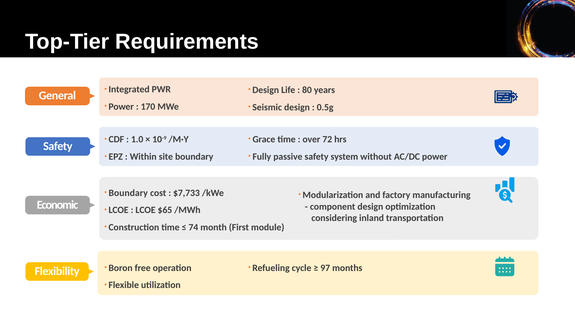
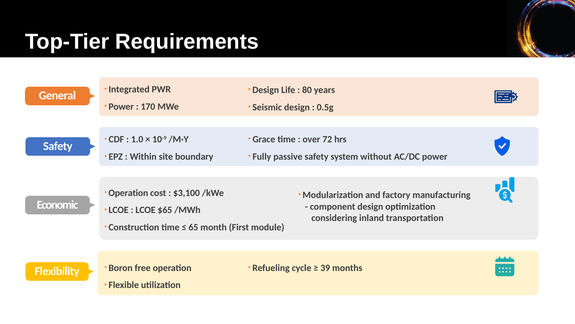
Boundary at (128, 193): Boundary -> Operation
$7,733: $7,733 -> $3,100
74: 74 -> 65
97: 97 -> 39
